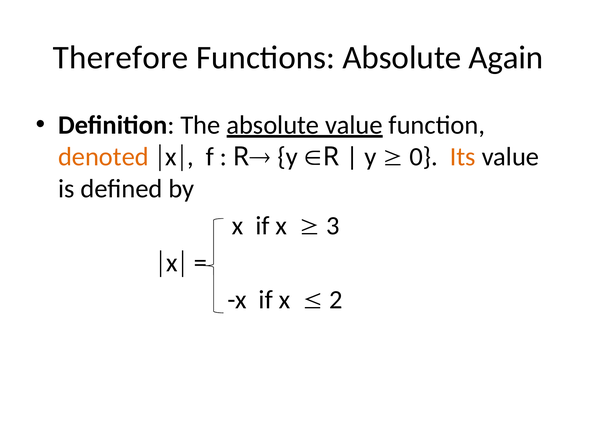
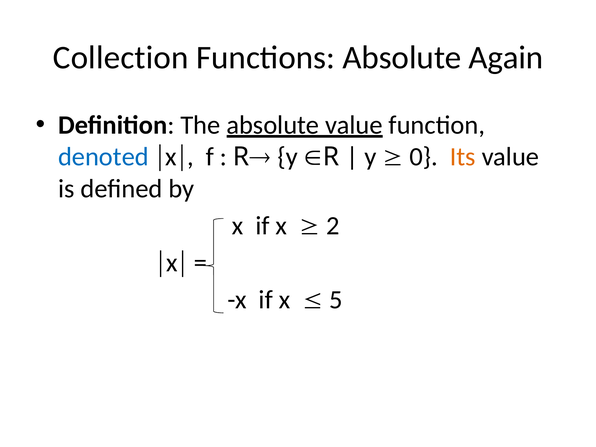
Therefore: Therefore -> Collection
denoted colour: orange -> blue
3: 3 -> 2
2: 2 -> 5
